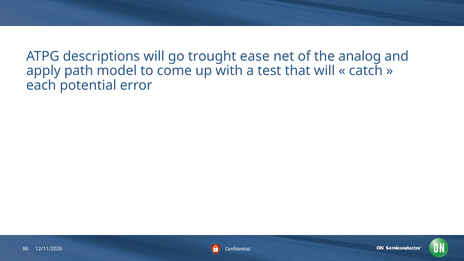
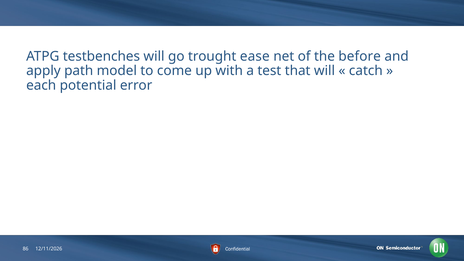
descriptions: descriptions -> testbenches
analog: analog -> before
